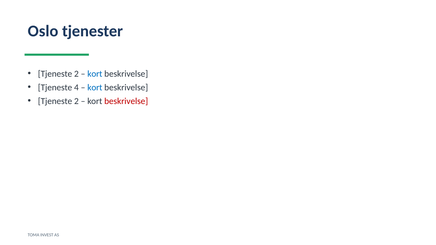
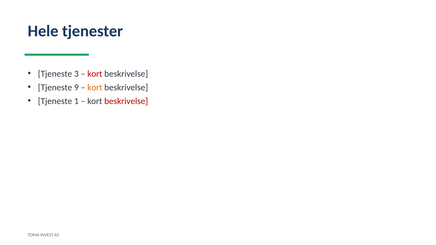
Oslo: Oslo -> Hele
2 at (76, 74): 2 -> 3
kort at (95, 74) colour: blue -> red
4: 4 -> 9
kort at (95, 87) colour: blue -> orange
2 at (76, 101): 2 -> 1
